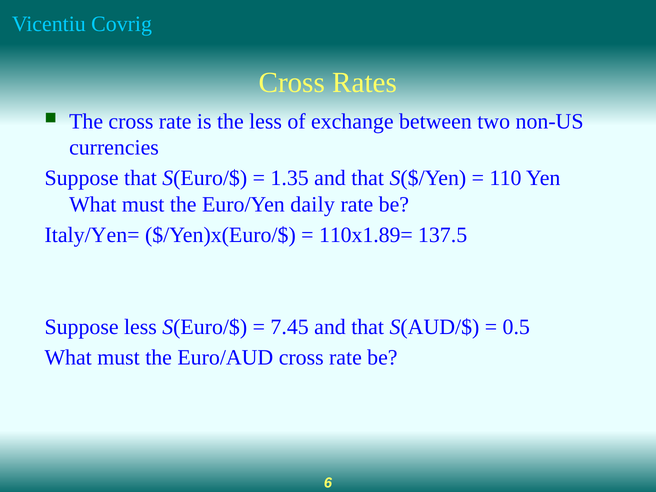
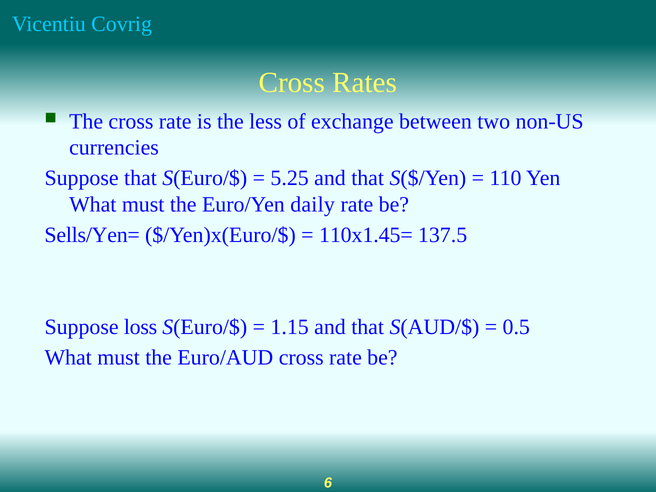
1.35: 1.35 -> 5.25
Italy/Yen=: Italy/Yen= -> Sells/Yen=
110x1.89=: 110x1.89= -> 110x1.45=
Suppose less: less -> loss
7.45: 7.45 -> 1.15
